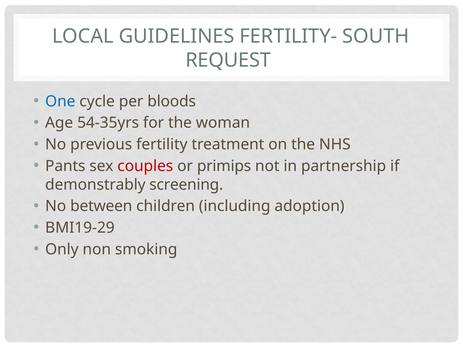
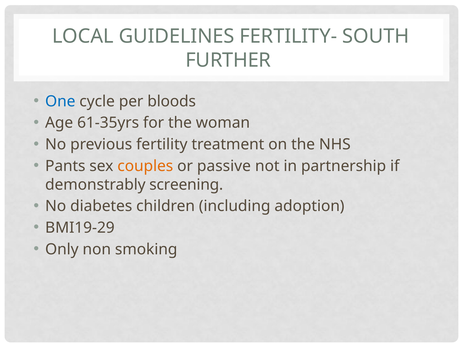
REQUEST: REQUEST -> FURTHER
54-35yrs: 54-35yrs -> 61-35yrs
couples colour: red -> orange
primips: primips -> passive
between: between -> diabetes
